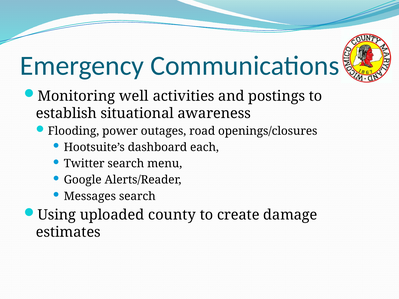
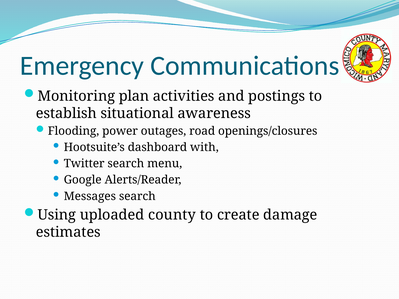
well: well -> plan
each: each -> with
